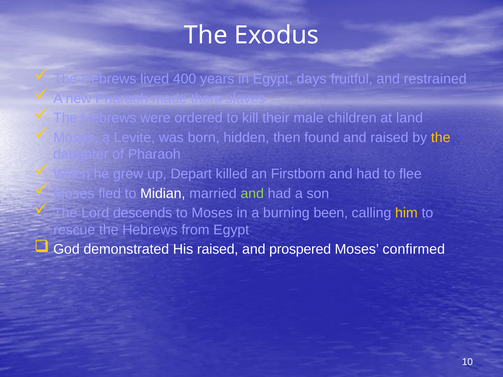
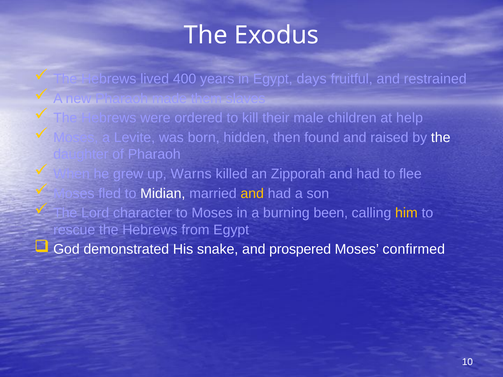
land: land -> help
the at (441, 138) colour: yellow -> white
Depart: Depart -> Warns
Firstborn: Firstborn -> Zipporah
and at (252, 194) colour: light green -> yellow
descends: descends -> character
His raised: raised -> snake
